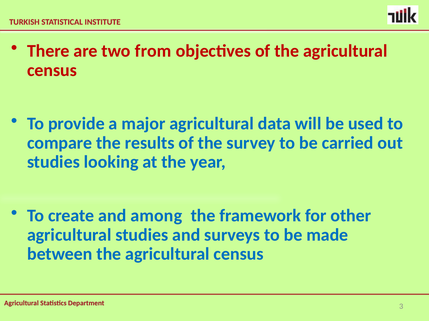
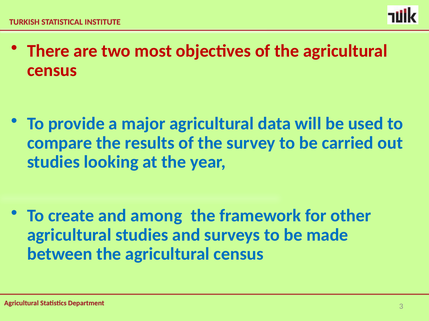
from: from -> most
